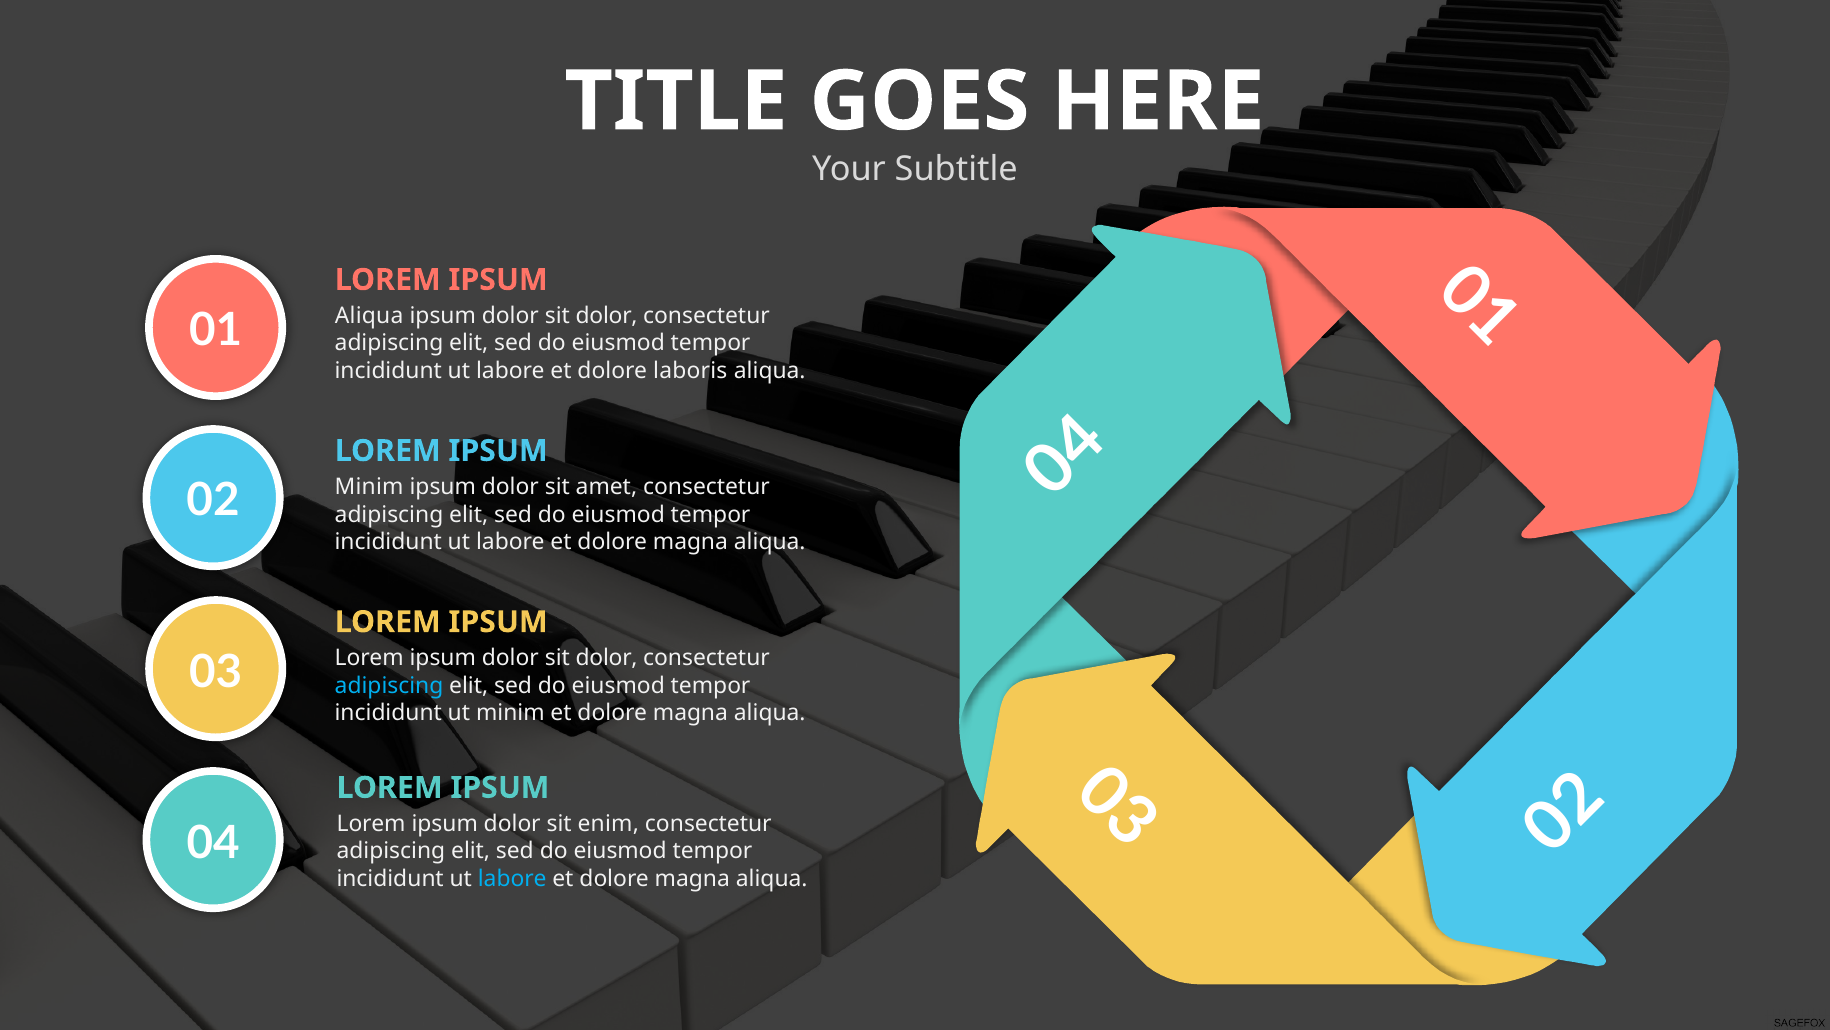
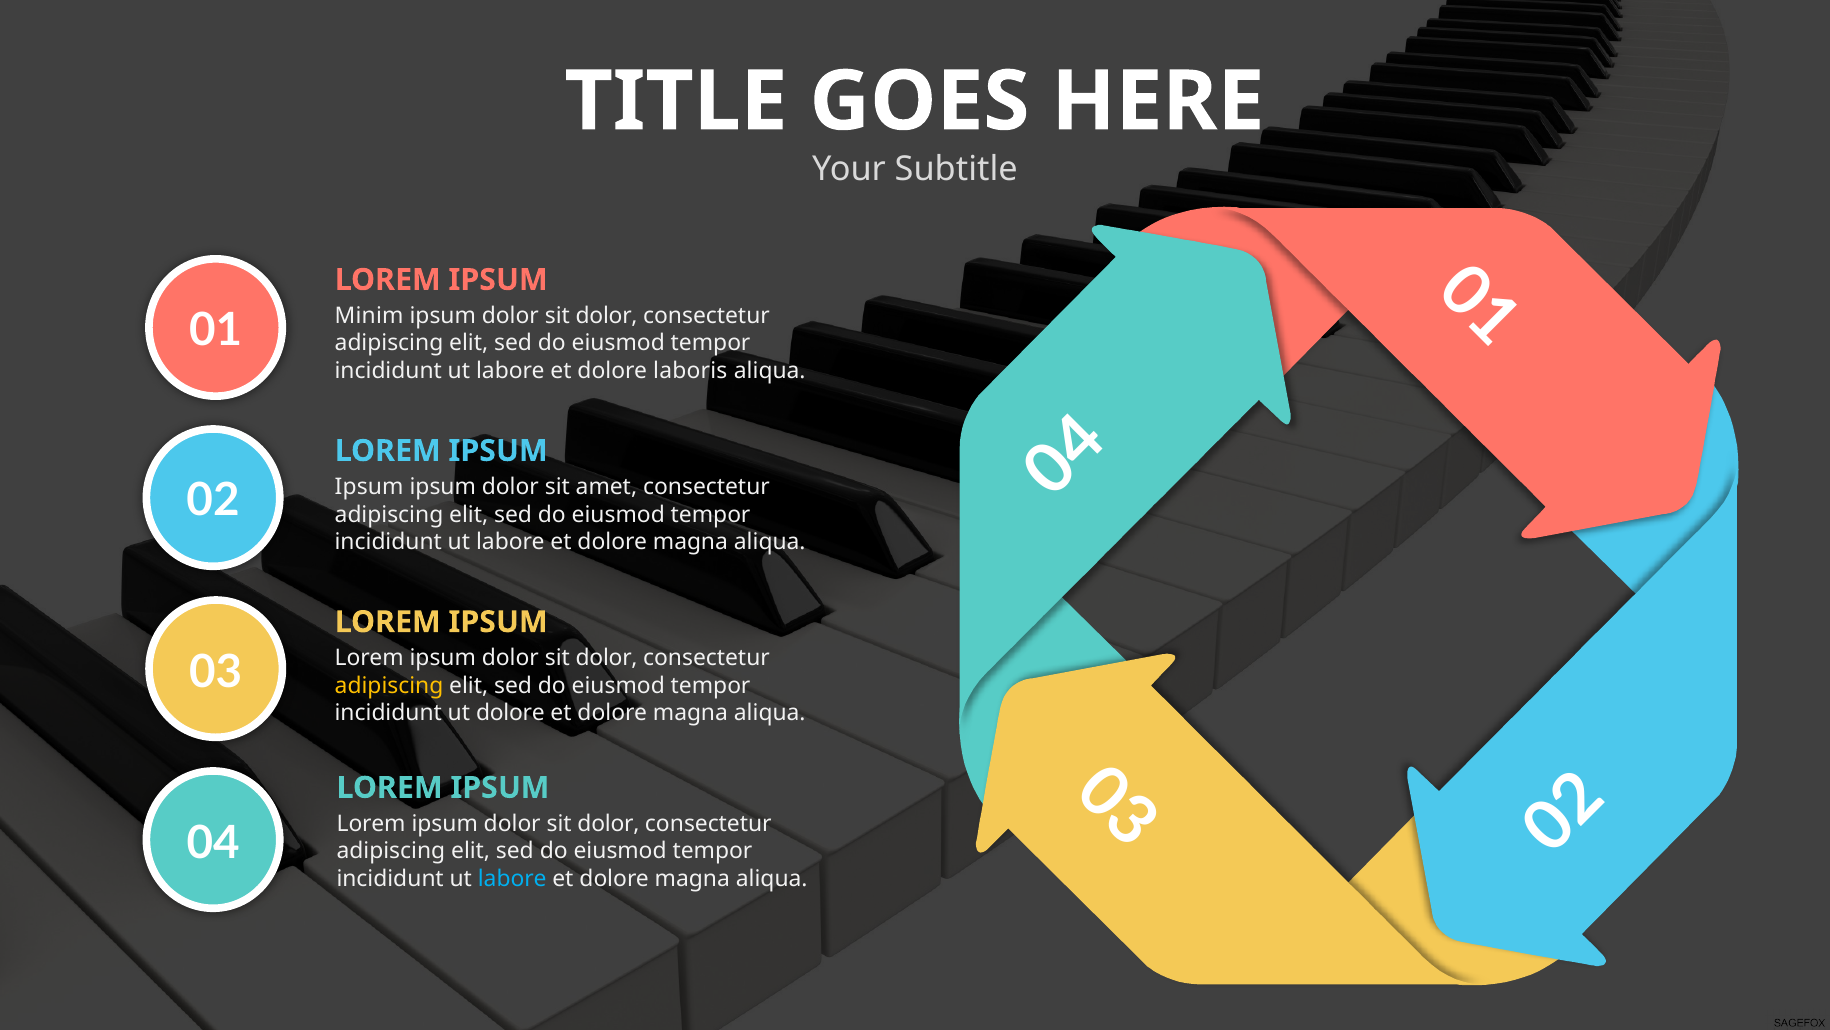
Aliqua at (369, 316): Aliqua -> Minim
Minim at (369, 487): Minim -> Ipsum
adipiscing at (389, 685) colour: light blue -> yellow
ut minim: minim -> dolore
enim at (608, 823): enim -> dolor
